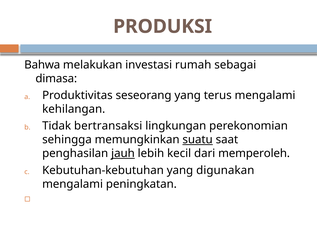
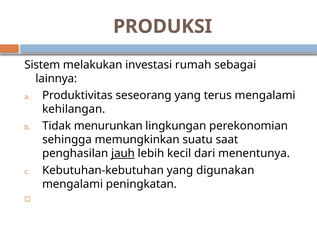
Bahwa: Bahwa -> Sistem
dimasa: dimasa -> lainnya
bertransaksi: bertransaksi -> menurunkan
suatu underline: present -> none
memperoleh: memperoleh -> menentunya
